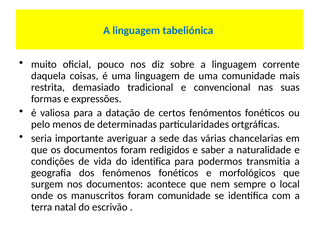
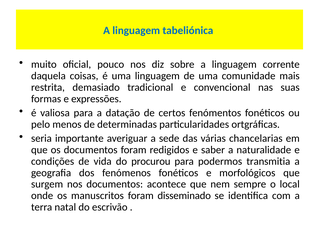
do identifica: identifica -> procurou
foram comunidade: comunidade -> disseminado
